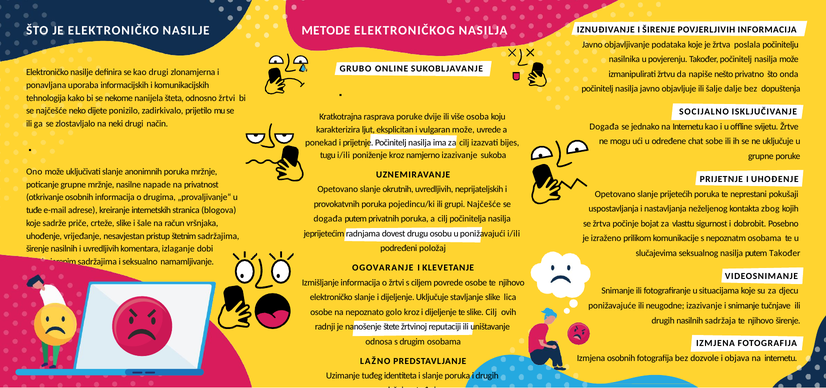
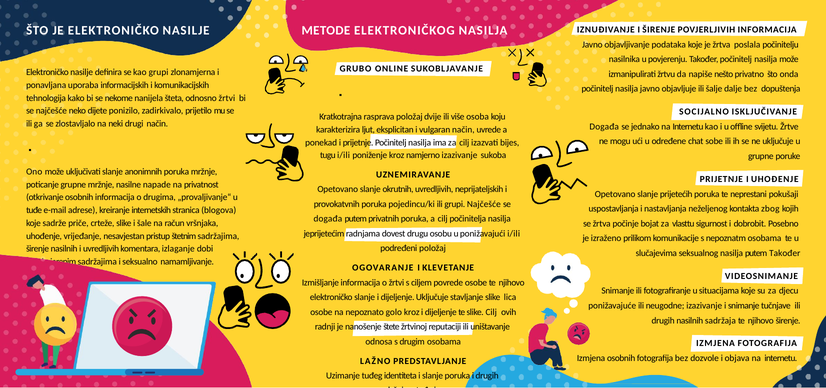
kao drugi: drugi -> grupi
rasprava poruke: poruke -> položaj
vulgaran može: može -> način
